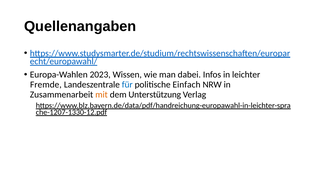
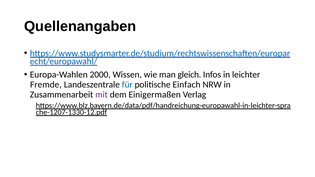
2023: 2023 -> 2000
dabei: dabei -> gleich
mit colour: orange -> purple
Unterstützung: Unterstützung -> Einigermaßen
